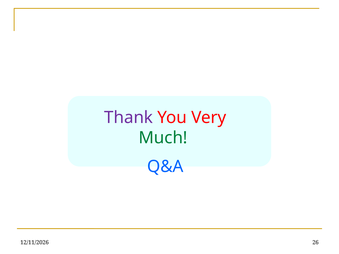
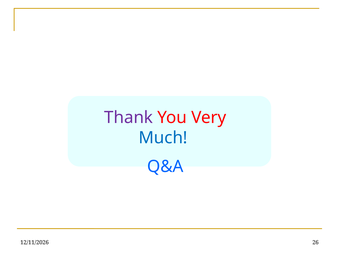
Much colour: green -> blue
